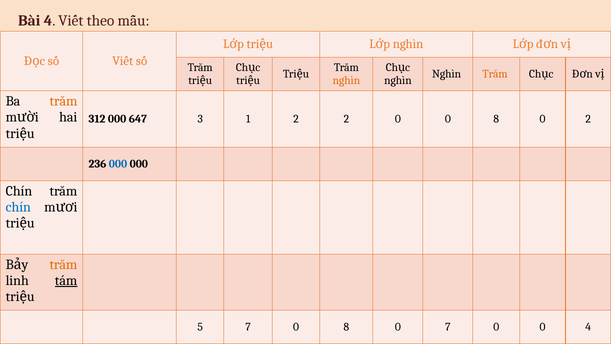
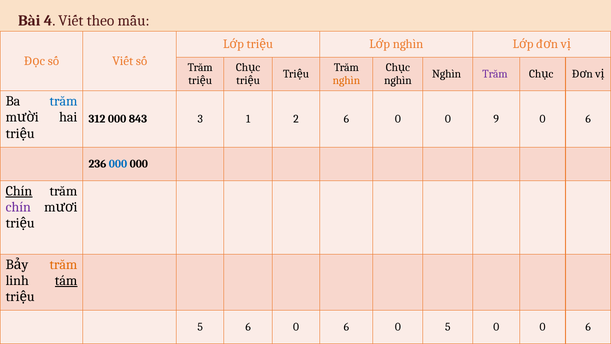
Trăm at (495, 74) colour: orange -> purple
trăm at (64, 101) colour: orange -> blue
647: 647 -> 843
2 2: 2 -> 6
0 0 8: 8 -> 9
2 at (588, 119): 2 -> 6
Chín at (19, 191) underline: none -> present
chín at (18, 207) colour: blue -> purple
5 7: 7 -> 6
8 at (346, 327): 8 -> 6
0 7: 7 -> 5
0 0 4: 4 -> 6
